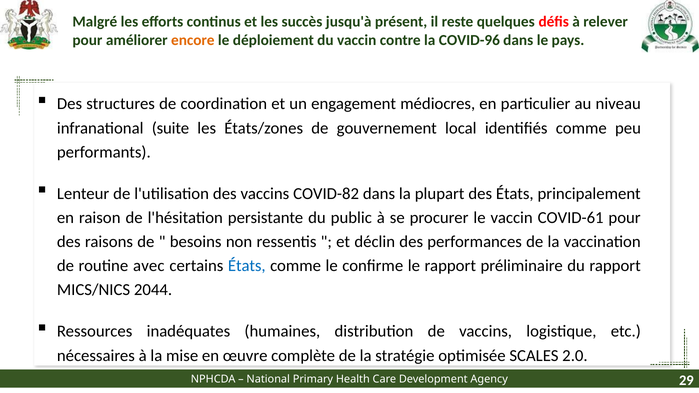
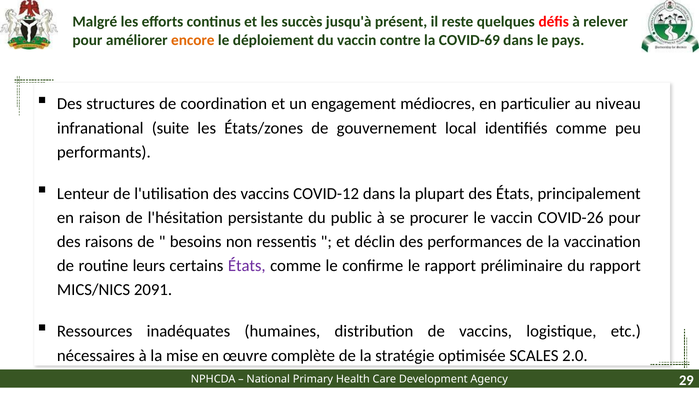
COVID-96: COVID-96 -> COVID-69
COVID-82: COVID-82 -> COVID-12
COVID-61: COVID-61 -> COVID-26
avec: avec -> leurs
États at (247, 266) colour: blue -> purple
2044: 2044 -> 2091
